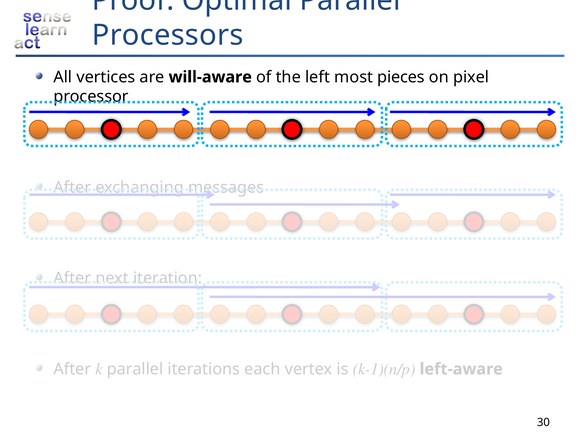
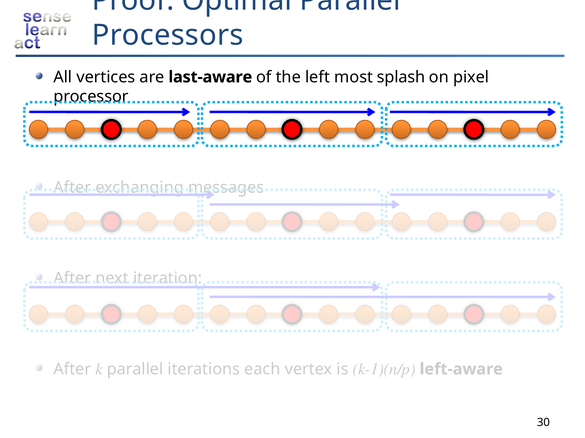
will-aware: will-aware -> last-aware
pieces: pieces -> splash
